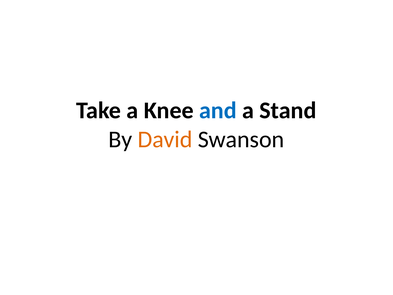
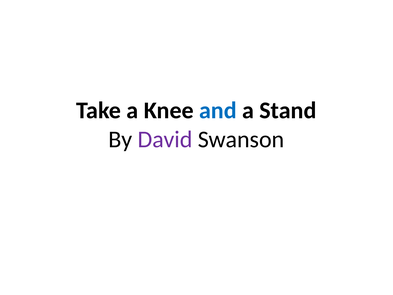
David colour: orange -> purple
